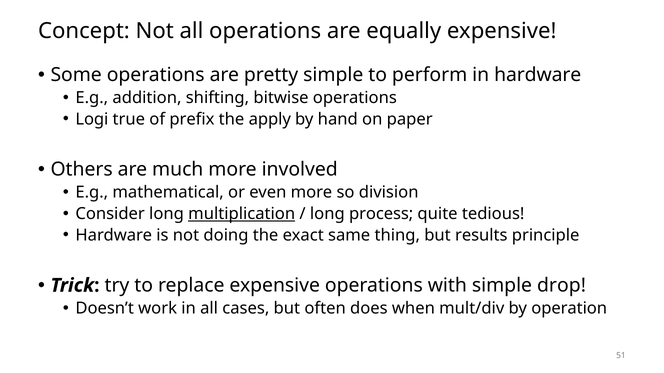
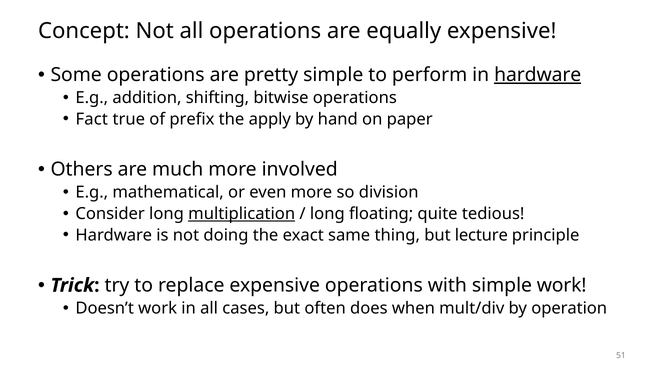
hardware at (538, 75) underline: none -> present
Logi: Logi -> Fact
process: process -> floating
results: results -> lecture
simple drop: drop -> work
